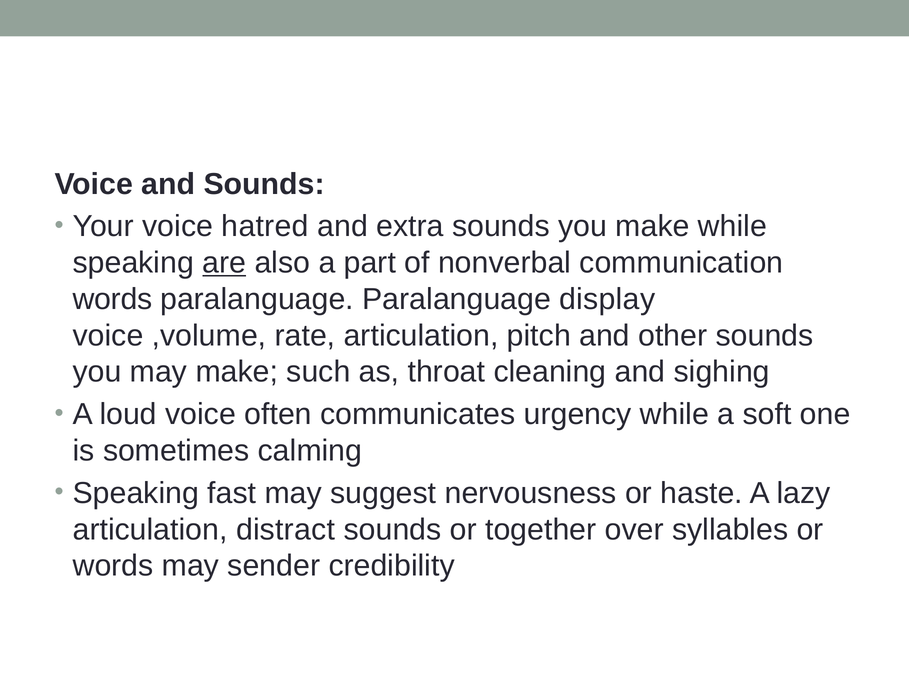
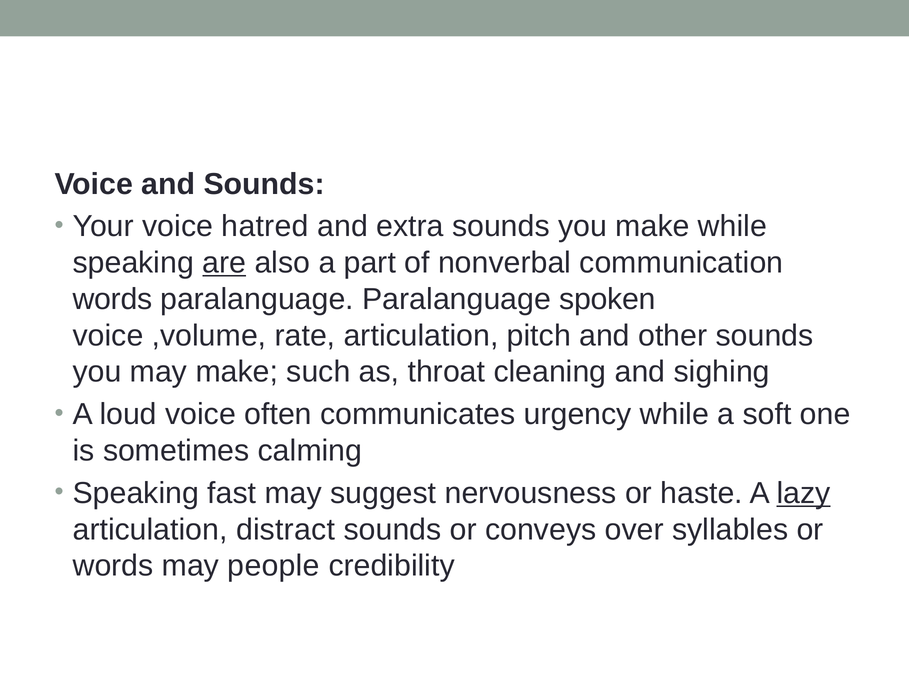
display: display -> spoken
lazy underline: none -> present
together: together -> conveys
sender: sender -> people
